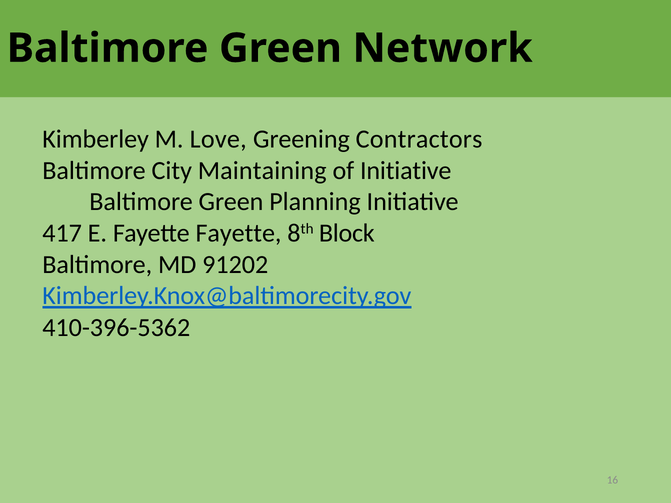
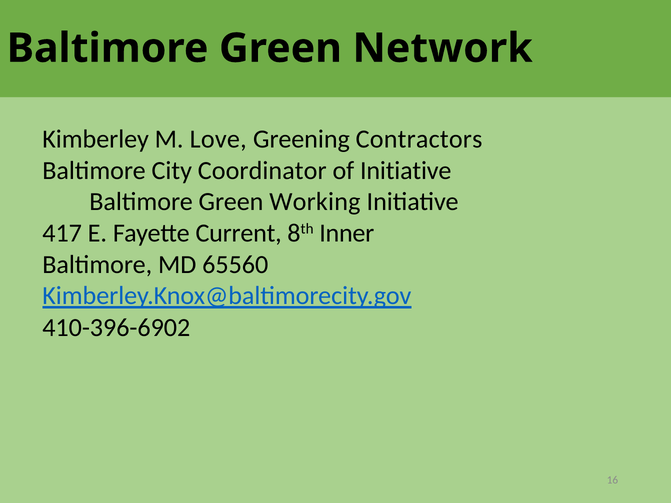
Maintaining: Maintaining -> Coordinator
Planning: Planning -> Working
Fayette Fayette: Fayette -> Current
Block: Block -> Inner
91202: 91202 -> 65560
410-396-5362: 410-396-5362 -> 410-396-6902
